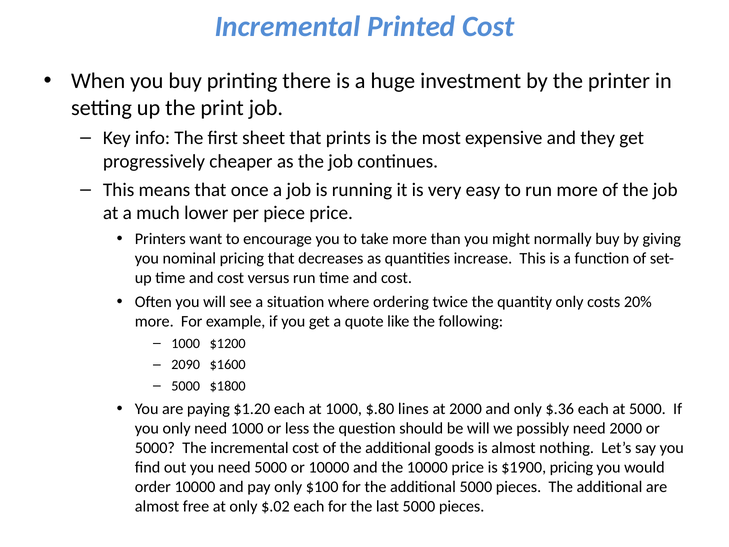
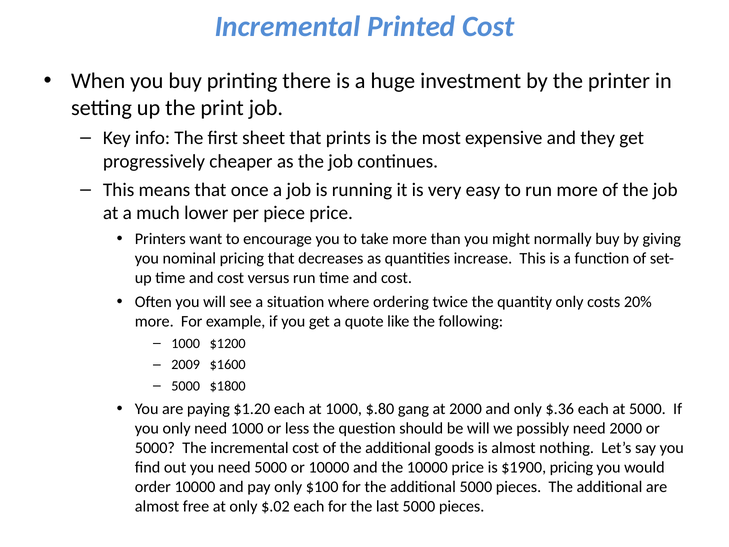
2090: 2090 -> 2009
lines: lines -> gang
